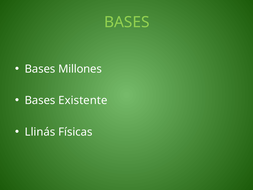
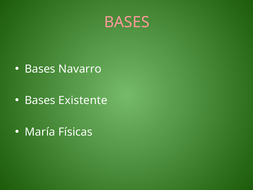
BASES at (127, 22) colour: light green -> pink
Millones: Millones -> Navarro
Llinás: Llinás -> María
